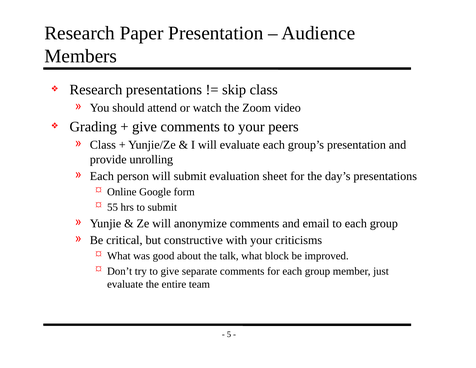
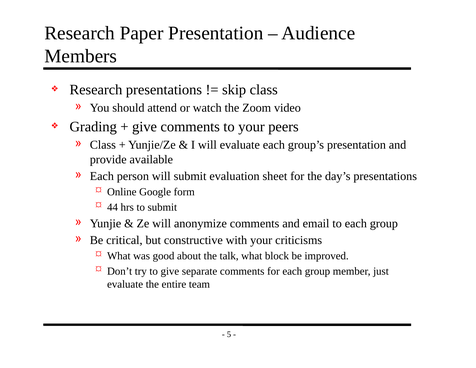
unrolling: unrolling -> available
55: 55 -> 44
